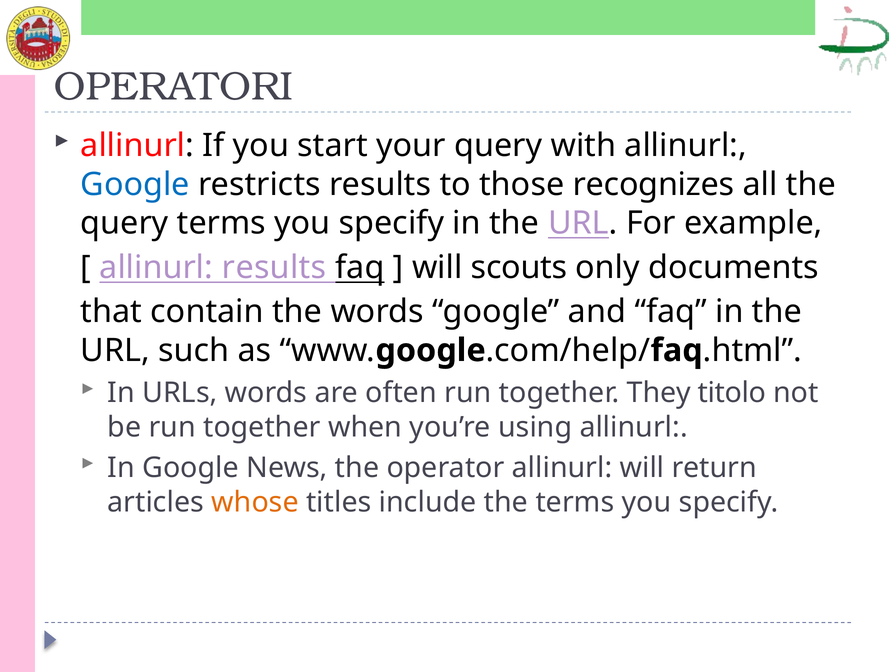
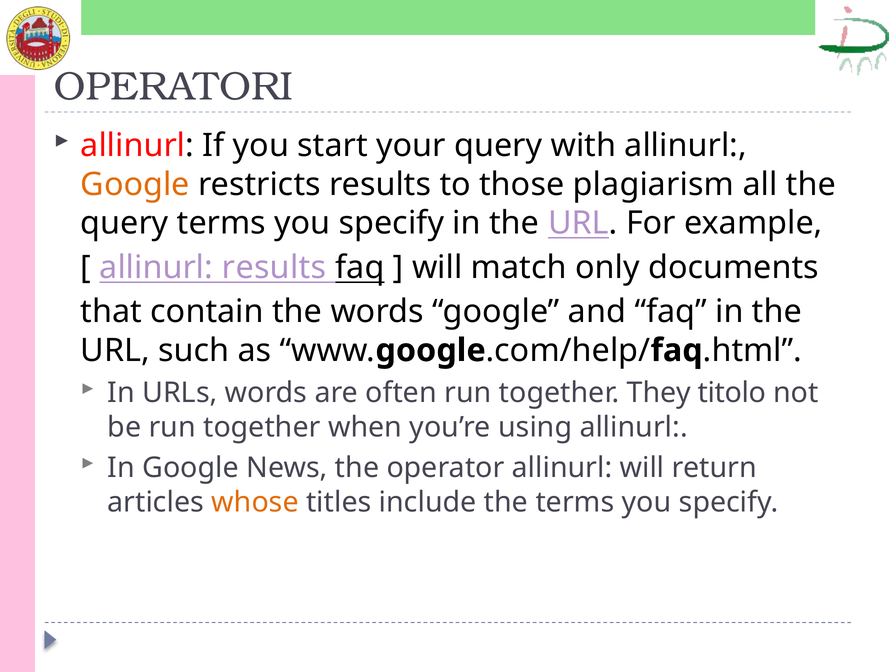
Google at (135, 184) colour: blue -> orange
recognizes: recognizes -> plagiarism
scouts: scouts -> match
